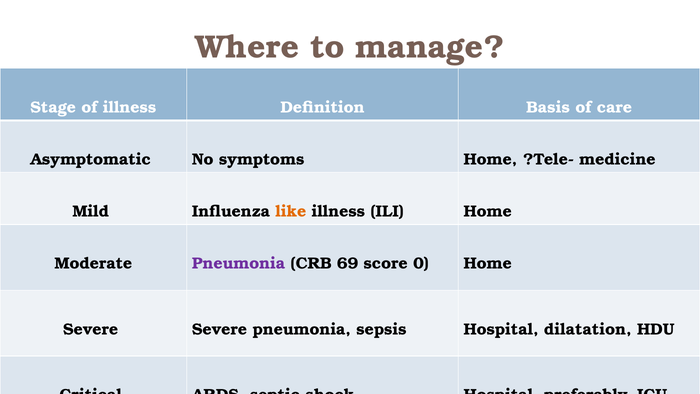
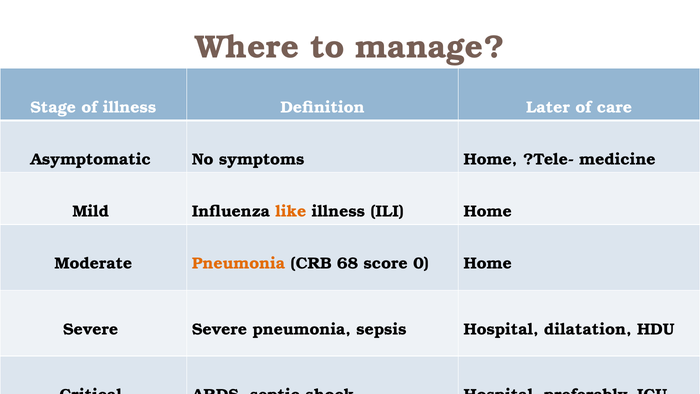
Basis: Basis -> Later
Pneumonia at (239, 263) colour: purple -> orange
69: 69 -> 68
